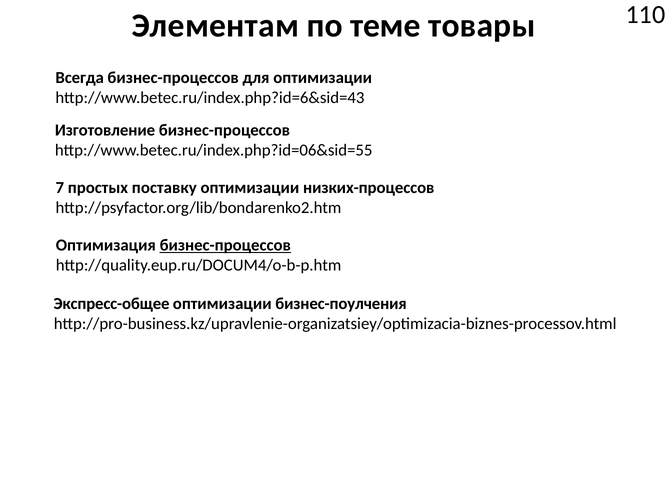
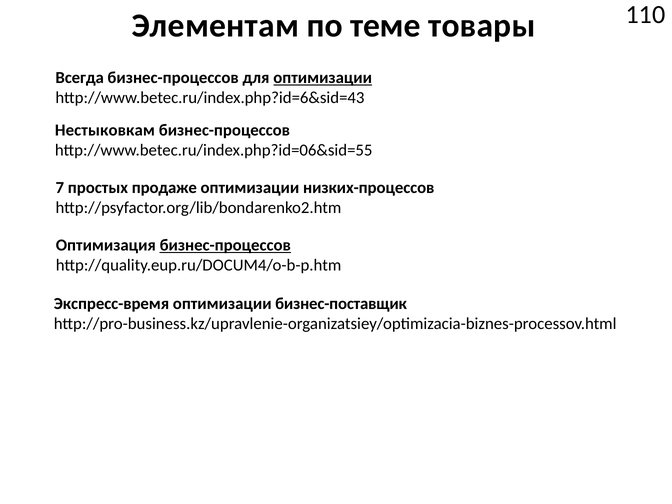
оптимизации at (323, 78) underline: none -> present
Изготовление: Изготовление -> Нестыковкам
поставку: поставку -> продаже
Экспресс-общее: Экспресс-общее -> Экспресс-время
бизнес-поулчения: бизнес-поулчения -> бизнес-поставщик
